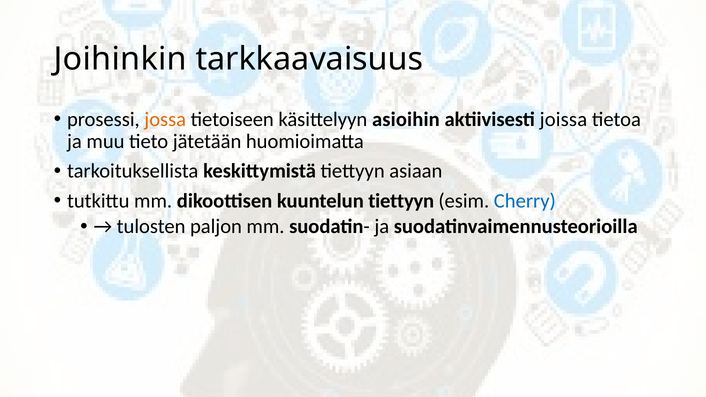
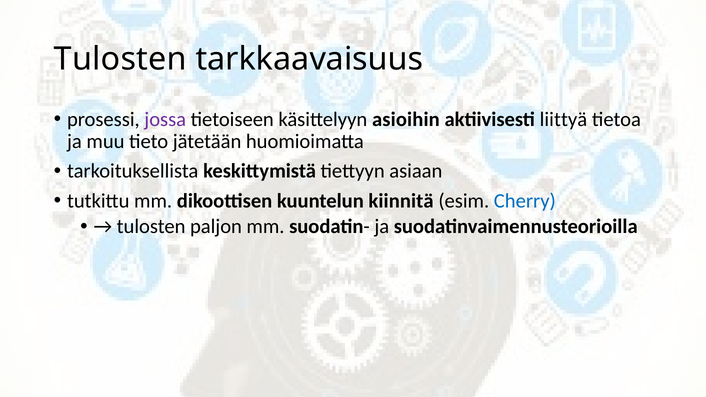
Joihinkin at (120, 59): Joihinkin -> Tulosten
jossa colour: orange -> purple
joissa: joissa -> liittyä
kuuntelun tiettyyn: tiettyyn -> kiinnitä
